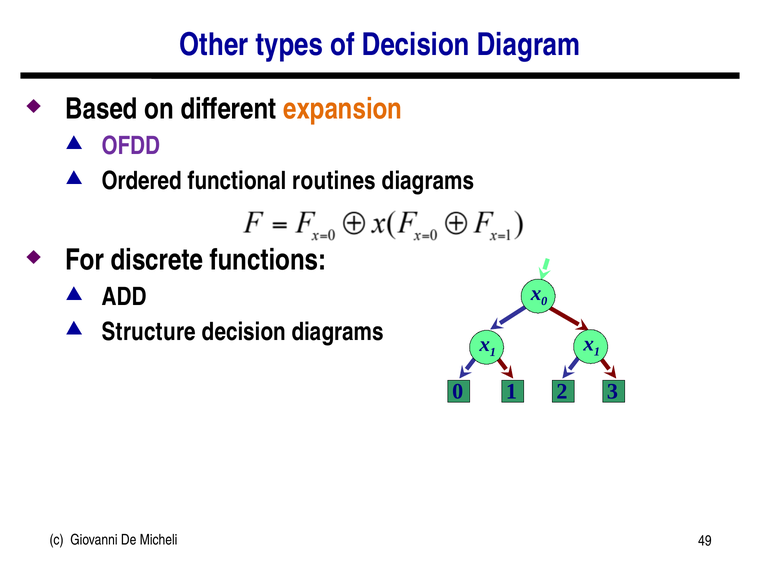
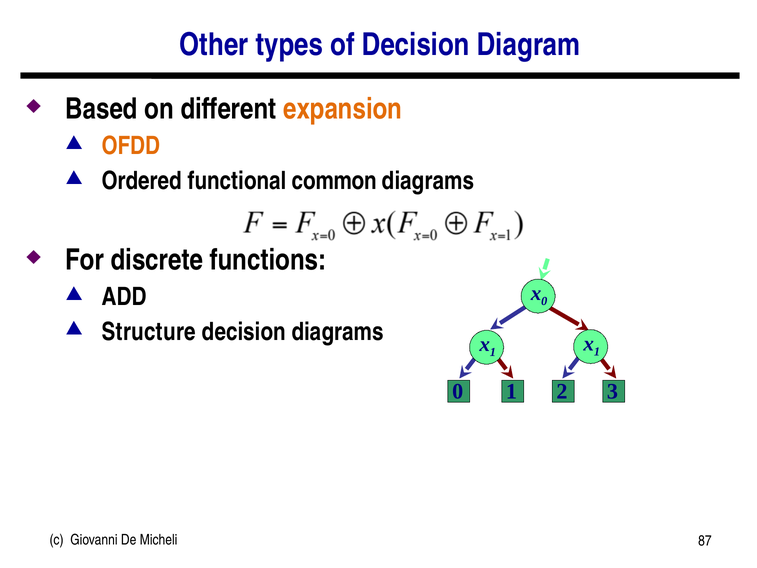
OFDD colour: purple -> orange
routines: routines -> common
49: 49 -> 87
